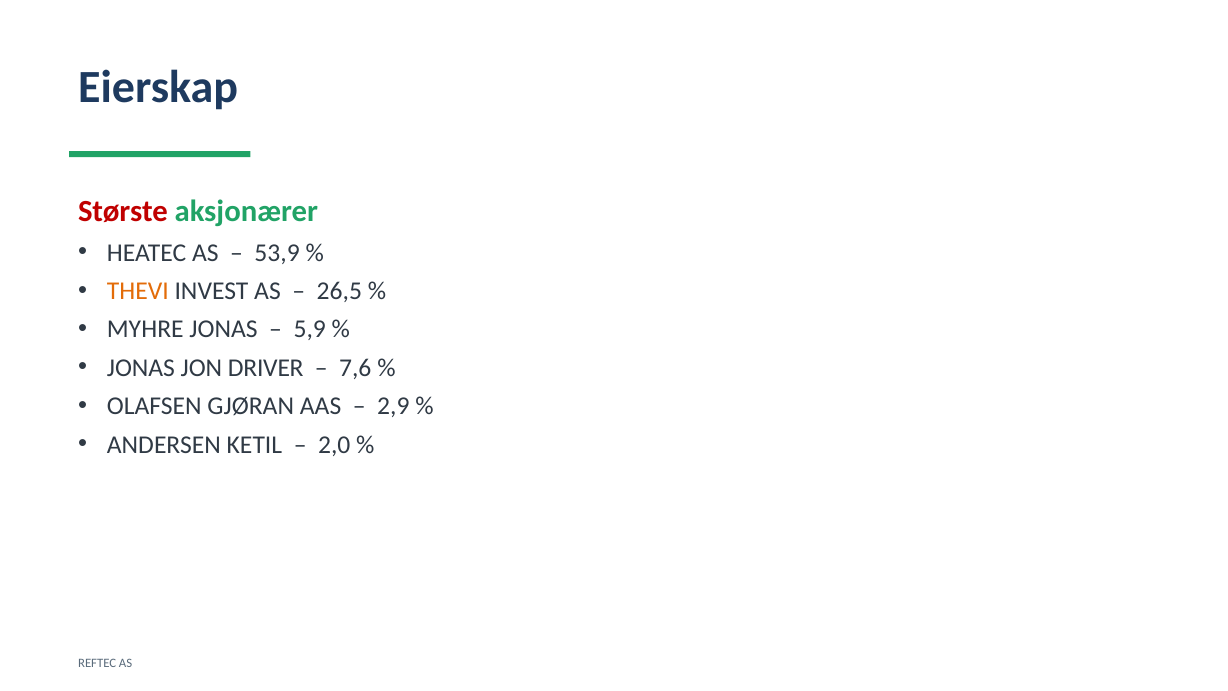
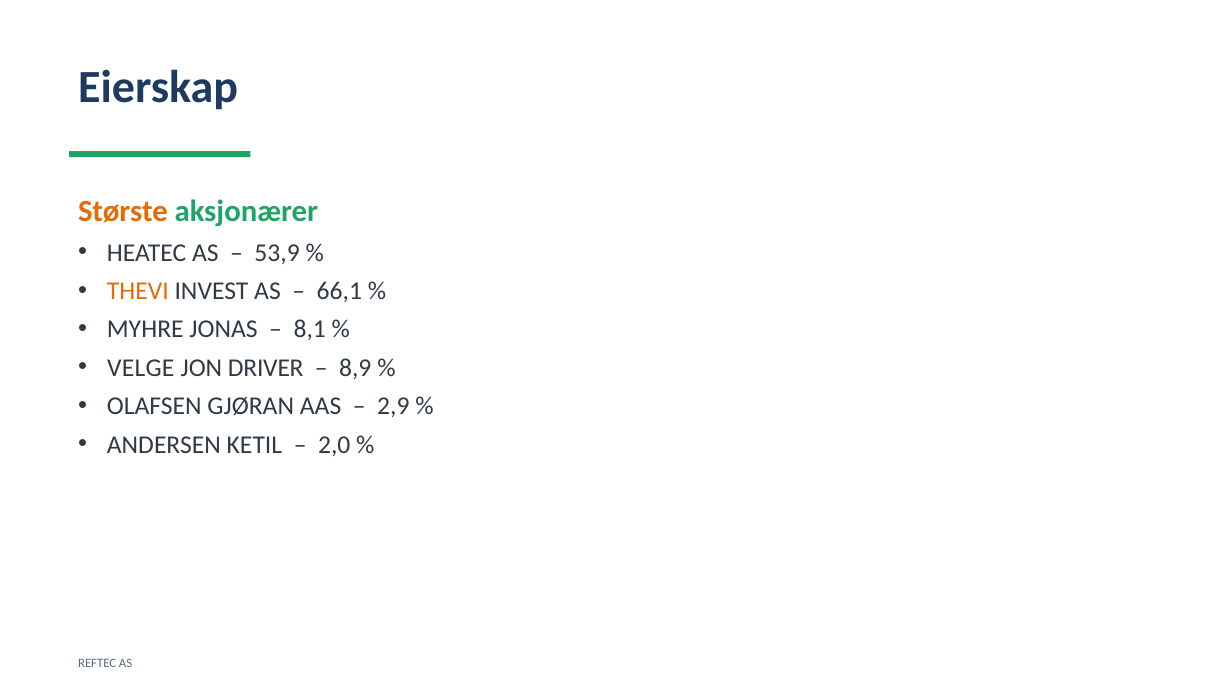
Største colour: red -> orange
26,5: 26,5 -> 66,1
5,9: 5,9 -> 8,1
JONAS at (141, 368): JONAS -> VELGE
7,6: 7,6 -> 8,9
